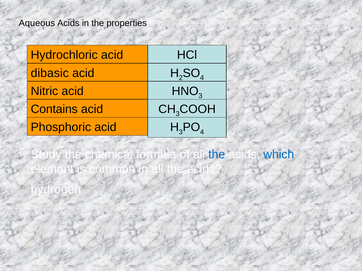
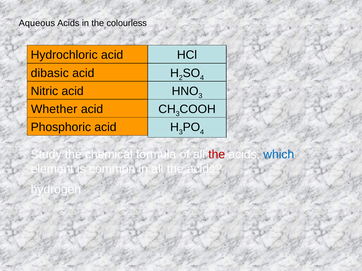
properties: properties -> colourless
Contains: Contains -> Whether
the at (217, 155) colour: blue -> red
